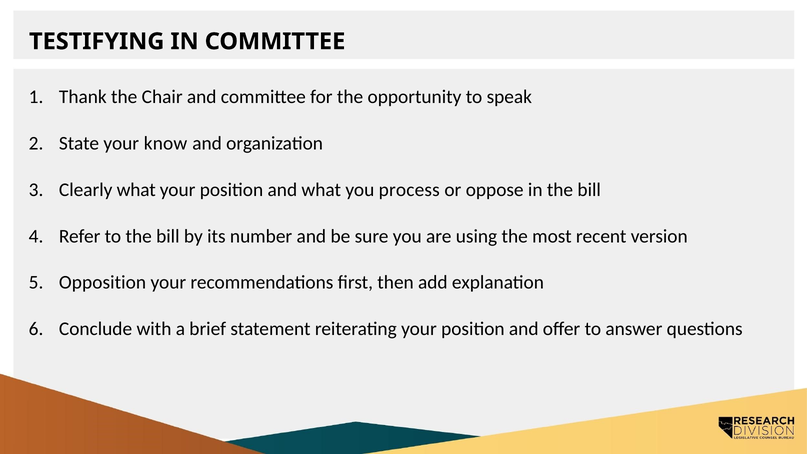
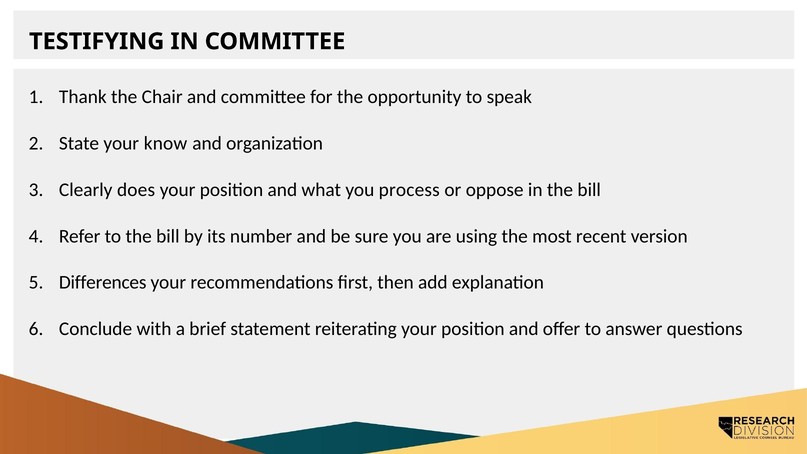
Clearly what: what -> does
Opposition: Opposition -> Differences
